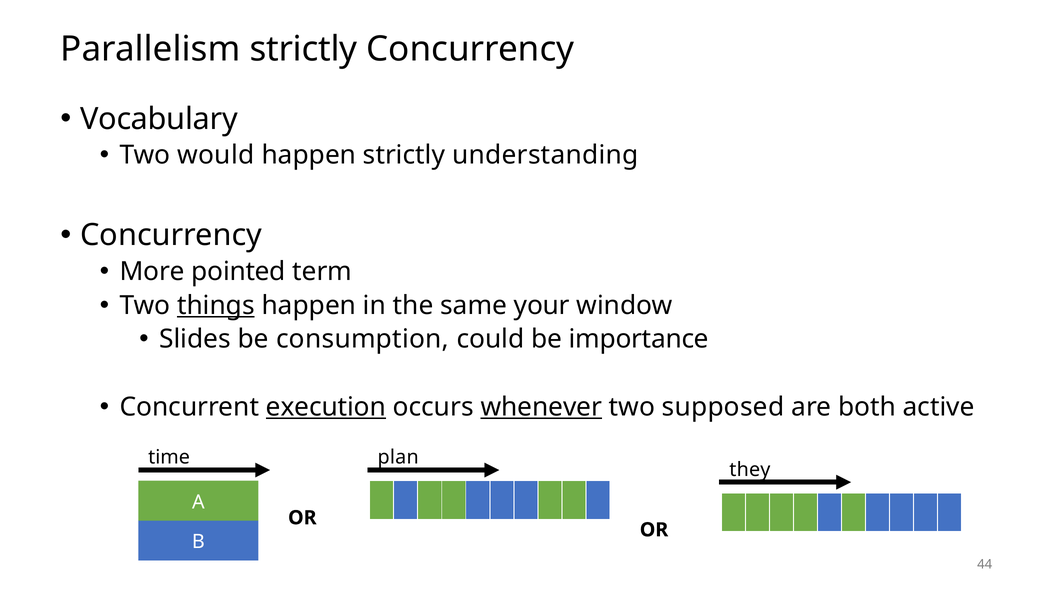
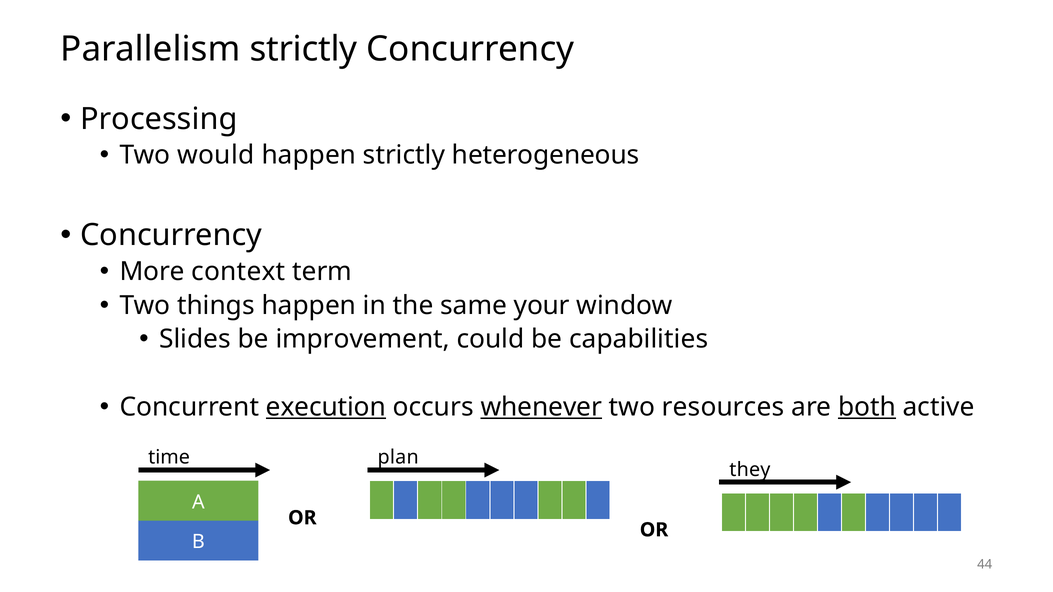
Vocabulary: Vocabulary -> Processing
understanding: understanding -> heterogeneous
pointed: pointed -> context
things underline: present -> none
consumption: consumption -> improvement
importance: importance -> capabilities
supposed: supposed -> resources
both underline: none -> present
